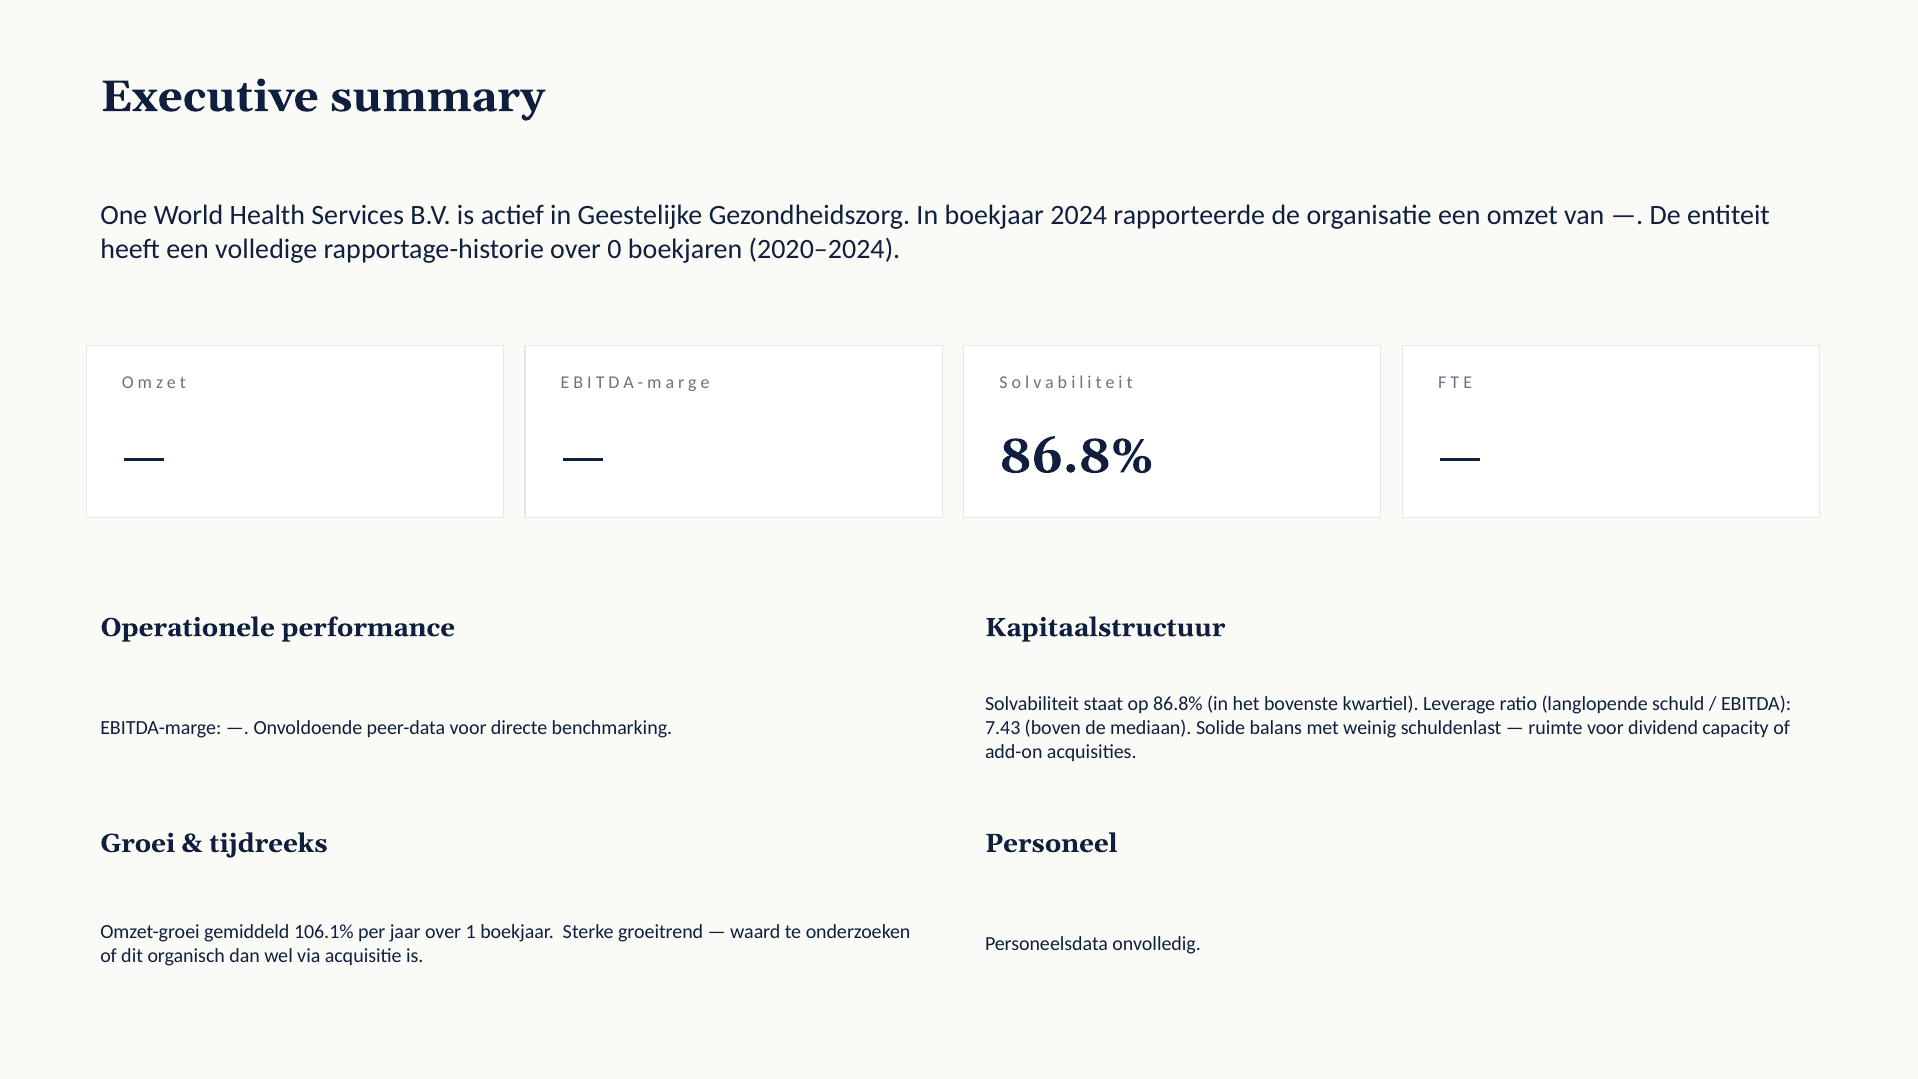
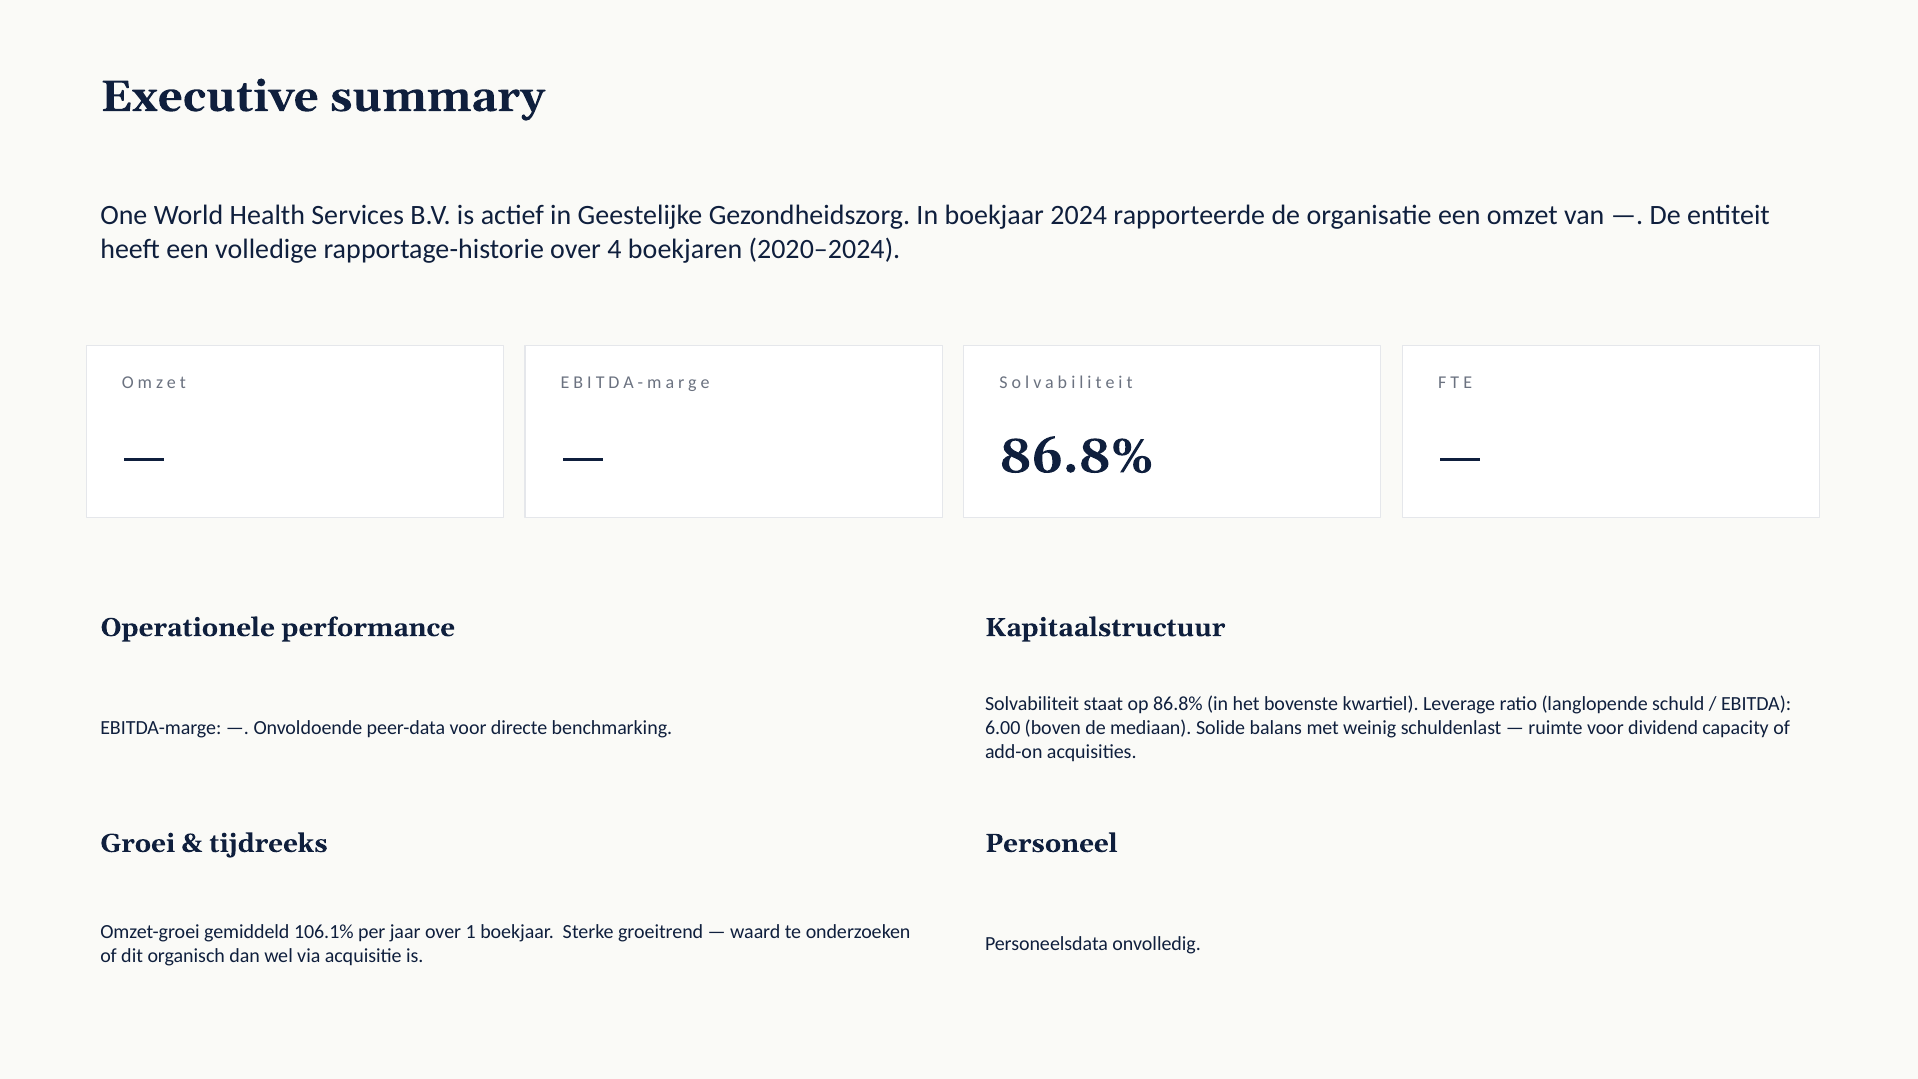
0: 0 -> 4
7.43: 7.43 -> 6.00
